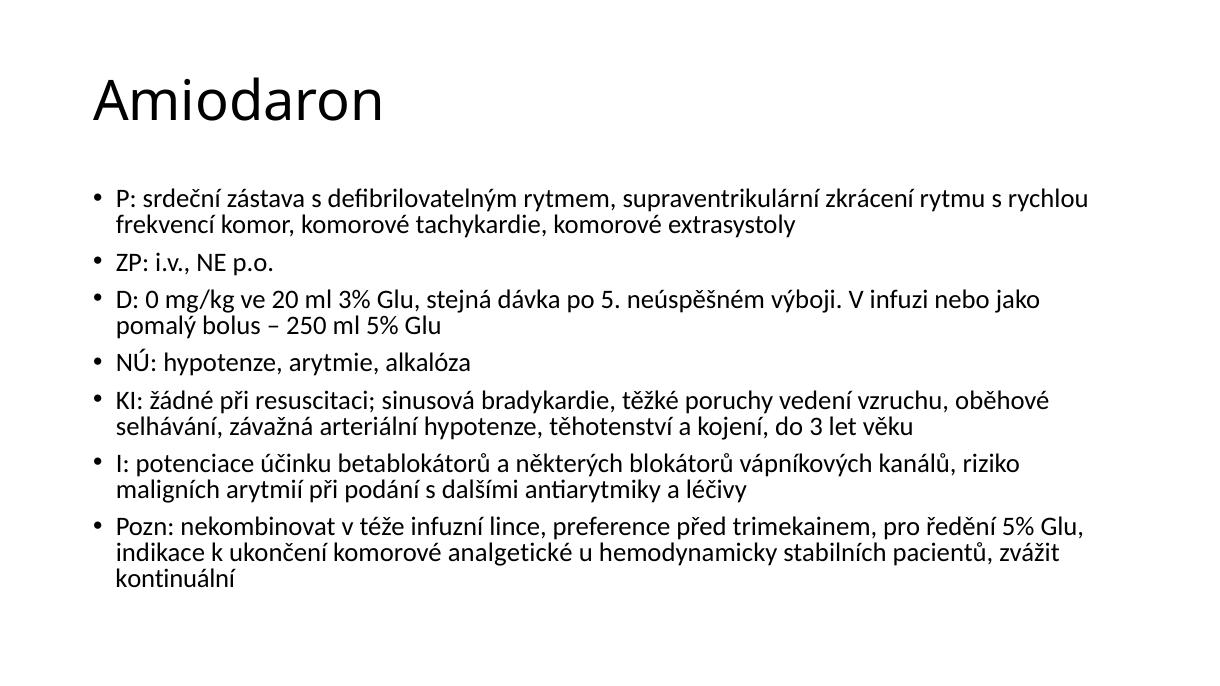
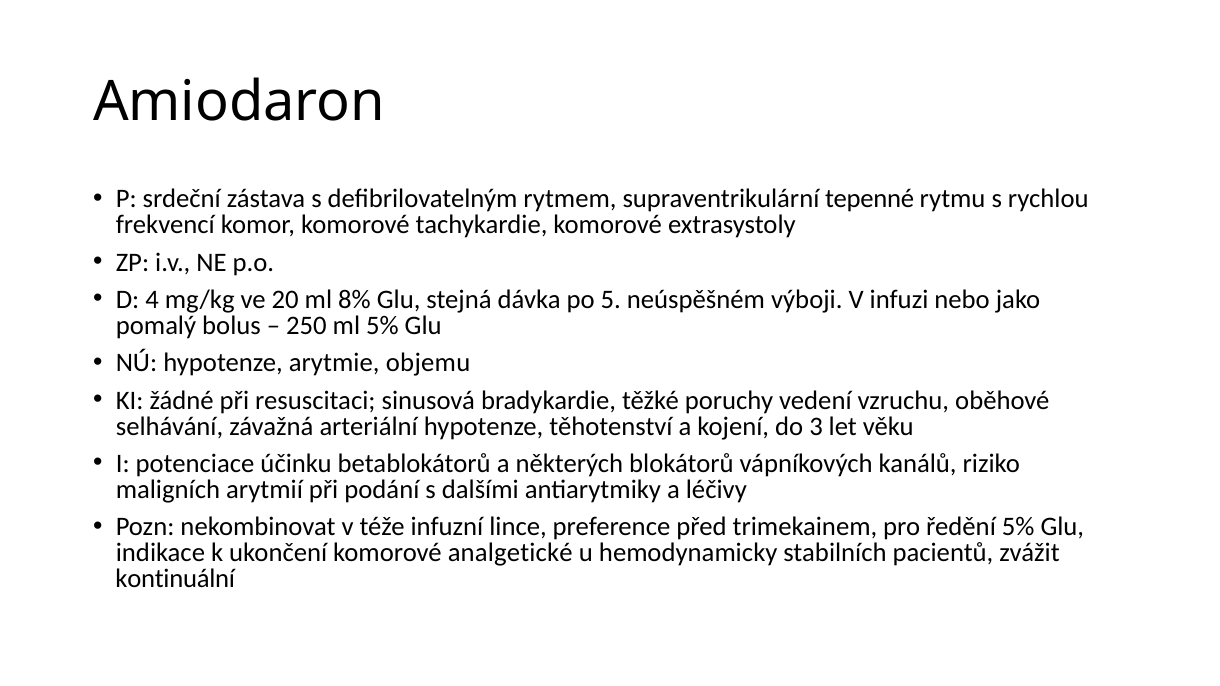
zkrácení: zkrácení -> tepenné
0: 0 -> 4
3%: 3% -> 8%
alkalóza: alkalóza -> objemu
